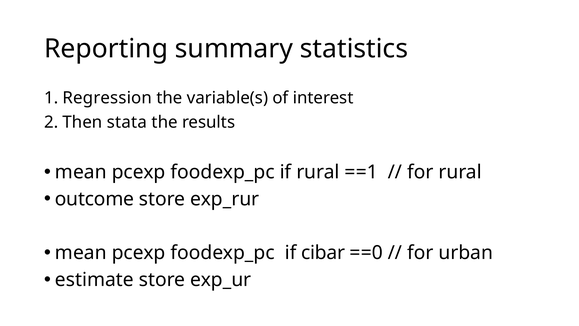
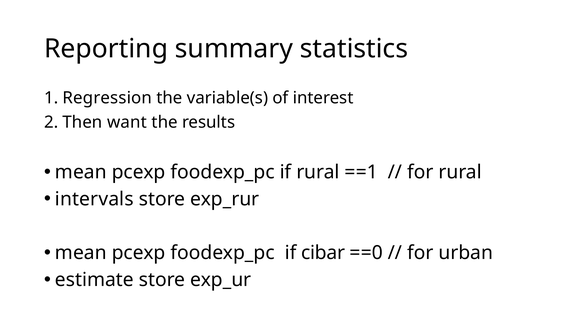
stata: stata -> want
outcome: outcome -> intervals
